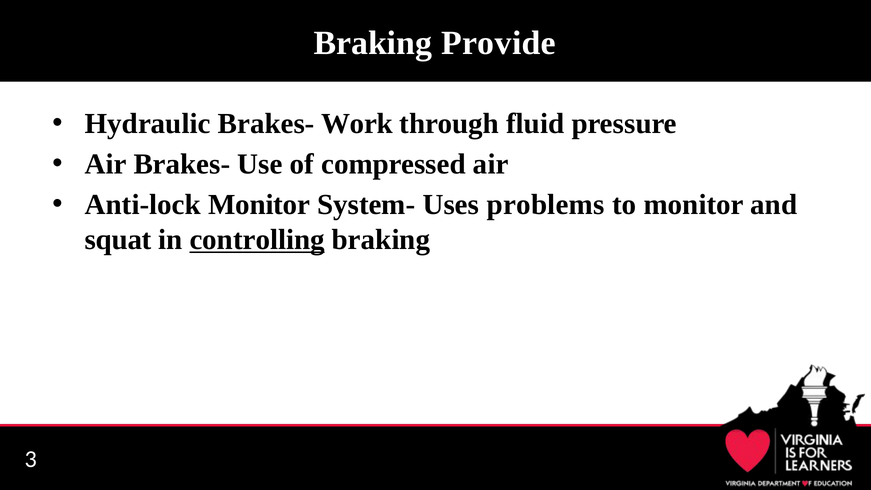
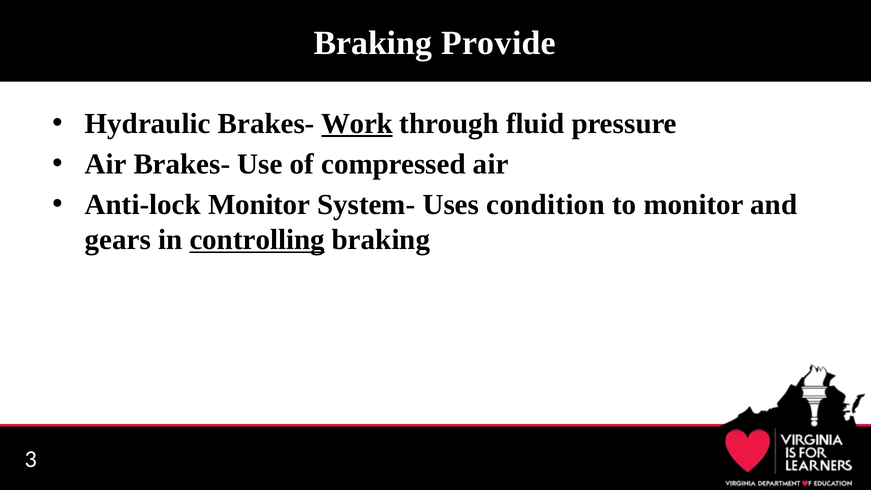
Work underline: none -> present
problems: problems -> condition
squat: squat -> gears
